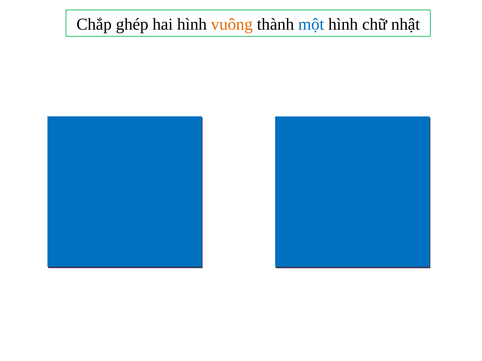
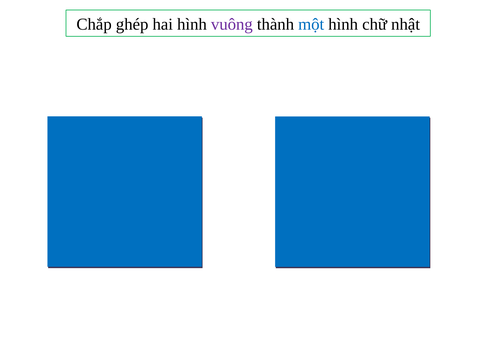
vuông colour: orange -> purple
